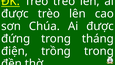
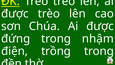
tháng: tháng -> nhậm
